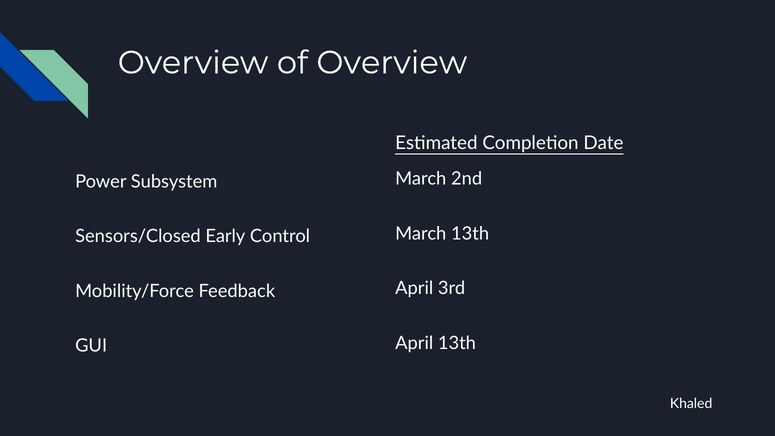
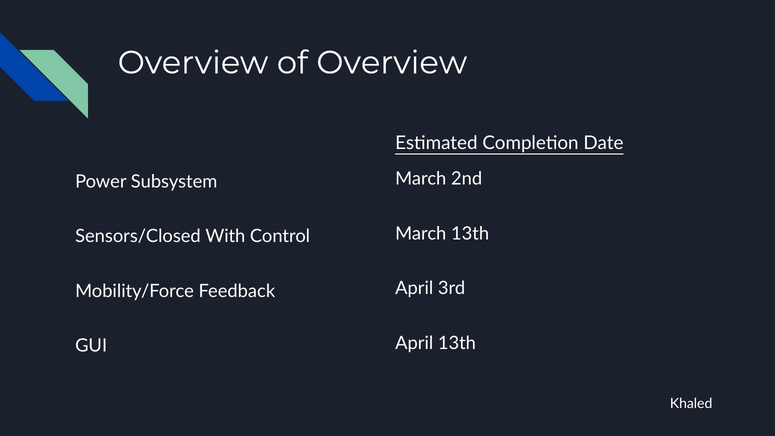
Early: Early -> With
